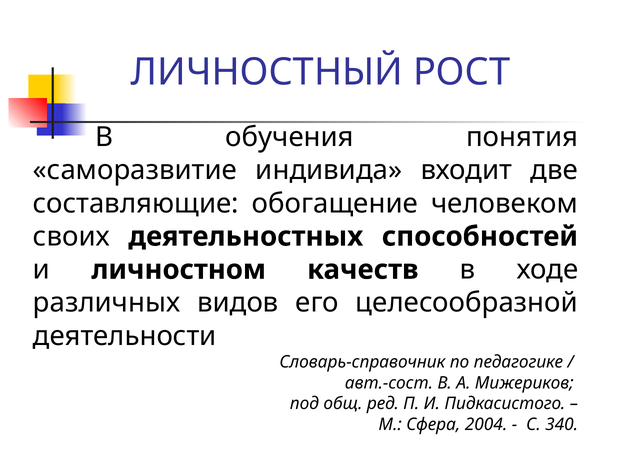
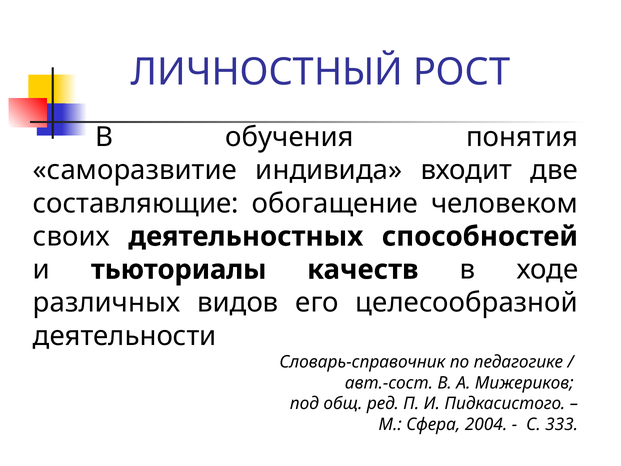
личностном: личностном -> тьюториалы
340: 340 -> 333
